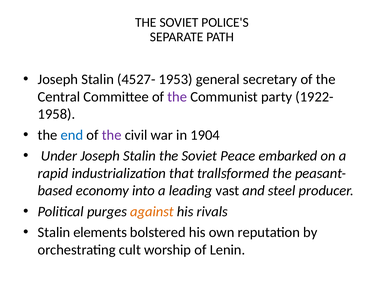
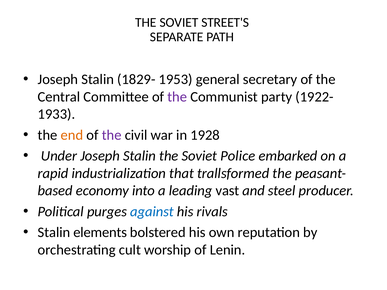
POLICE'S: POLICE'S -> STREET'S
4527-: 4527- -> 1829-
1958: 1958 -> 1933
end colour: blue -> orange
1904: 1904 -> 1928
Peace: Peace -> Police
against colour: orange -> blue
